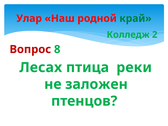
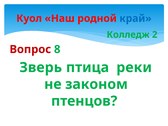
Улар: Улар -> Куол
край colour: green -> blue
Лесах: Лесах -> Зверь
заложен: заложен -> законом
